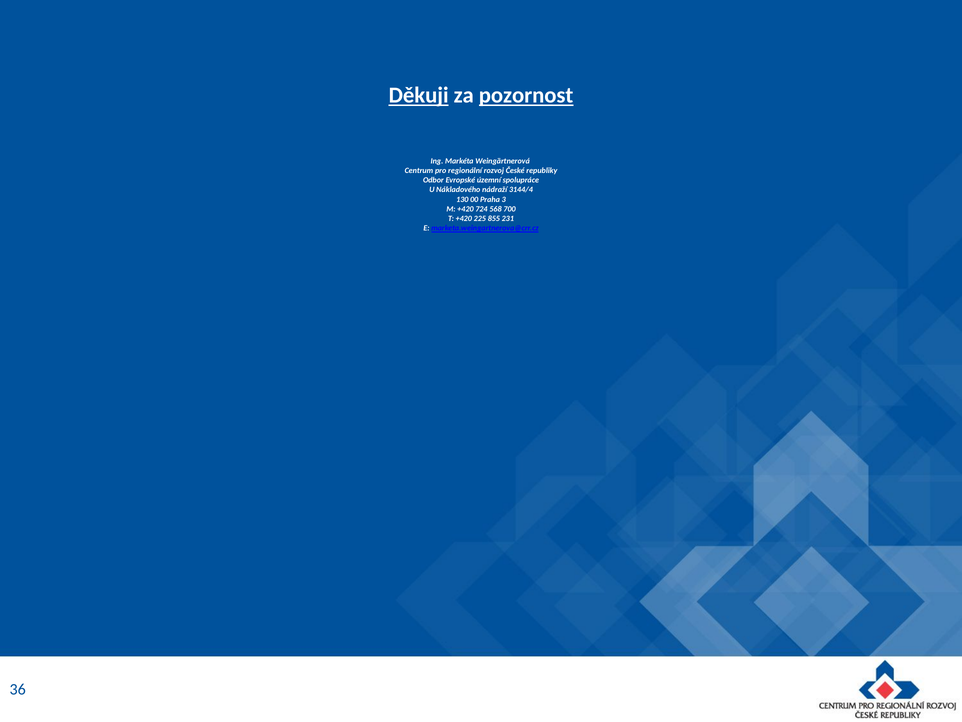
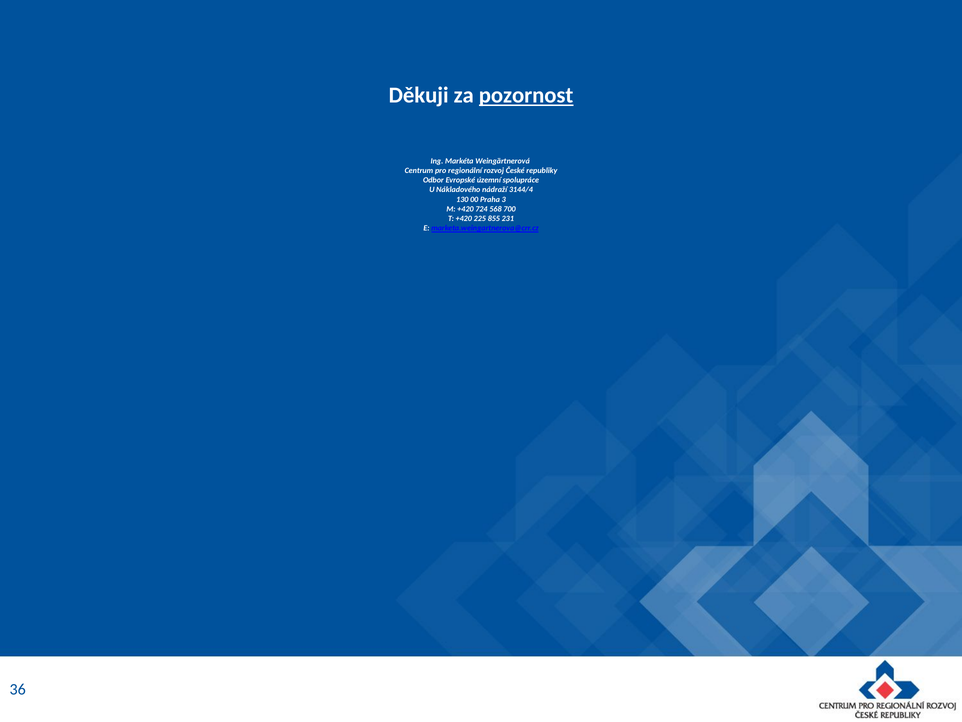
Děkuji underline: present -> none
